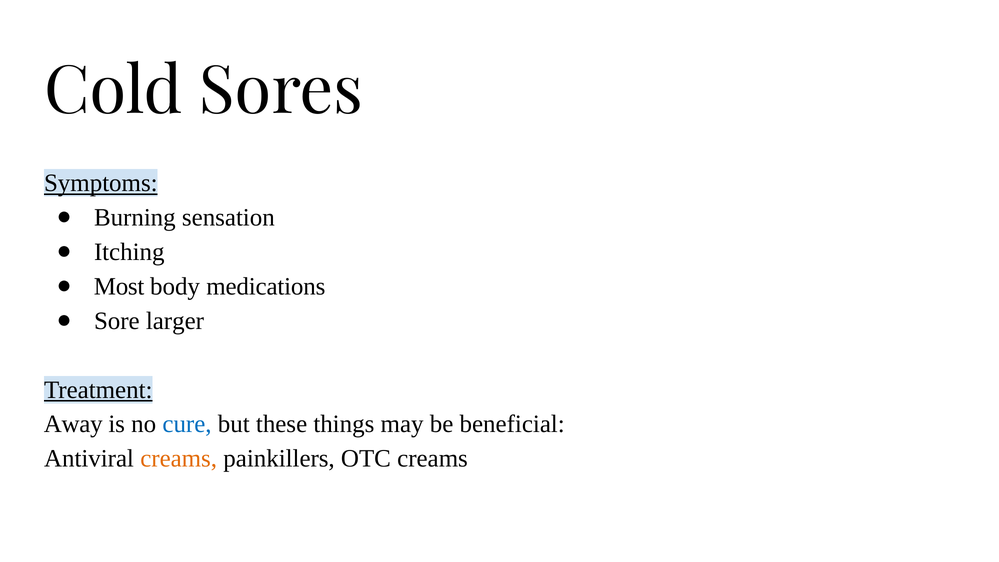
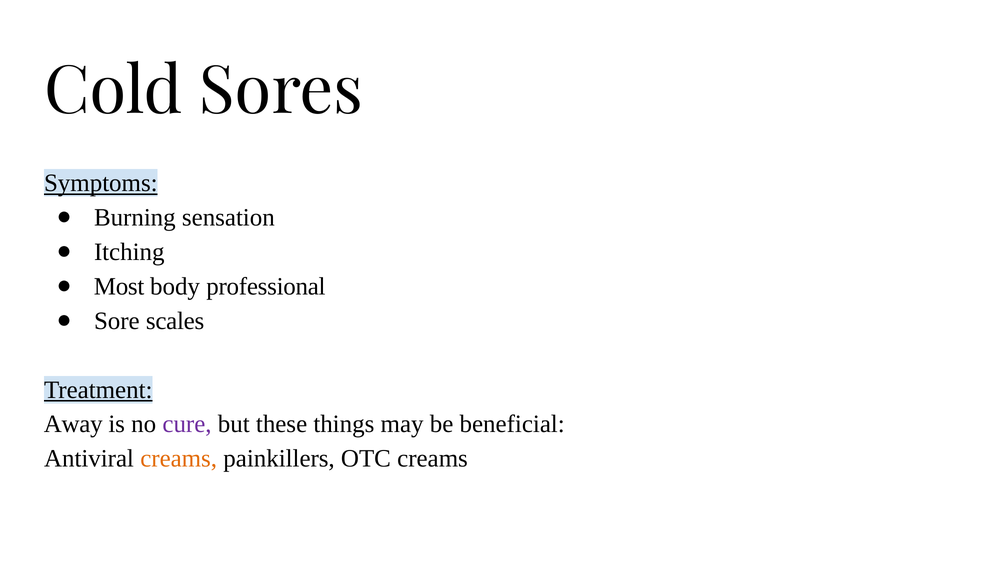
medications: medications -> professional
larger: larger -> scales
cure colour: blue -> purple
